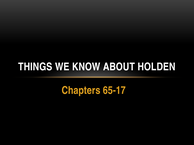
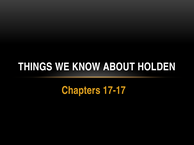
65-17: 65-17 -> 17-17
